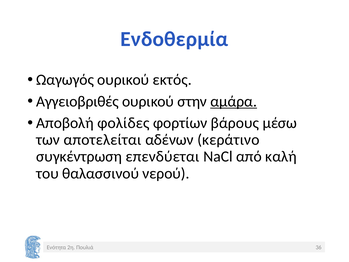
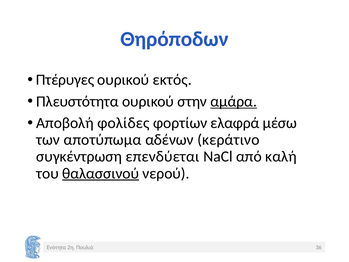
Ενδοθερμία: Ενδοθερμία -> Θηρόποδων
Ωαγωγός: Ωαγωγός -> Πτέρυγες
Αγγειοβριθές: Αγγειοβριθές -> Πλευστότητα
βάρους: βάρους -> ελαφρά
αποτελείται: αποτελείται -> αποτύπωμα
θαλασσινού underline: none -> present
